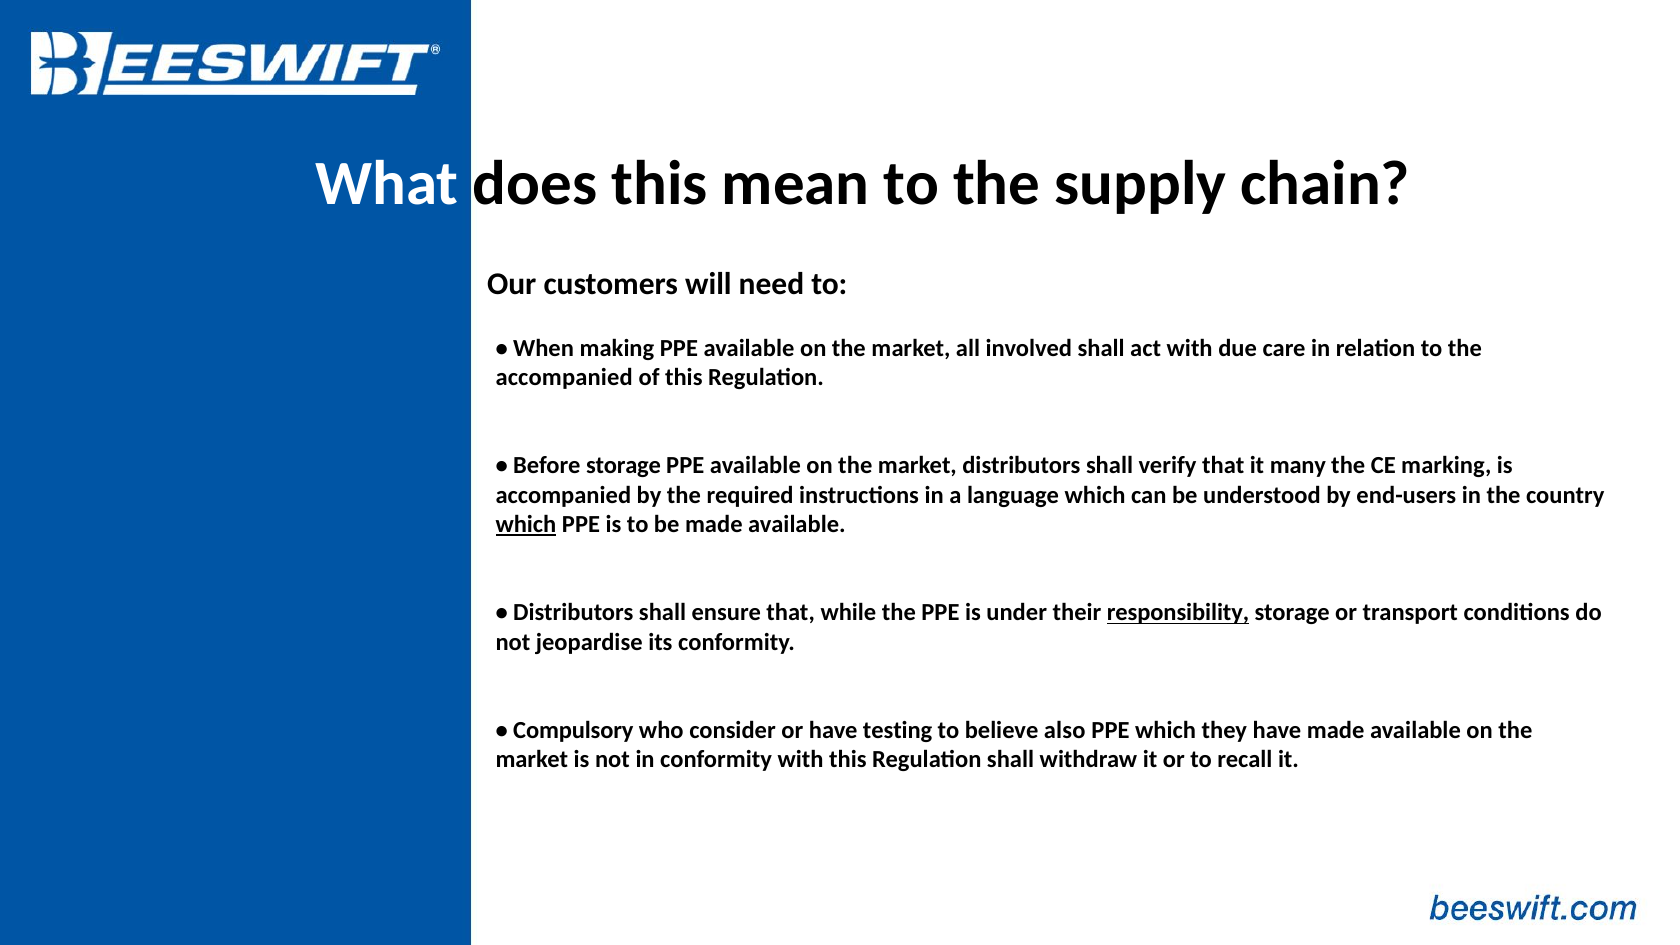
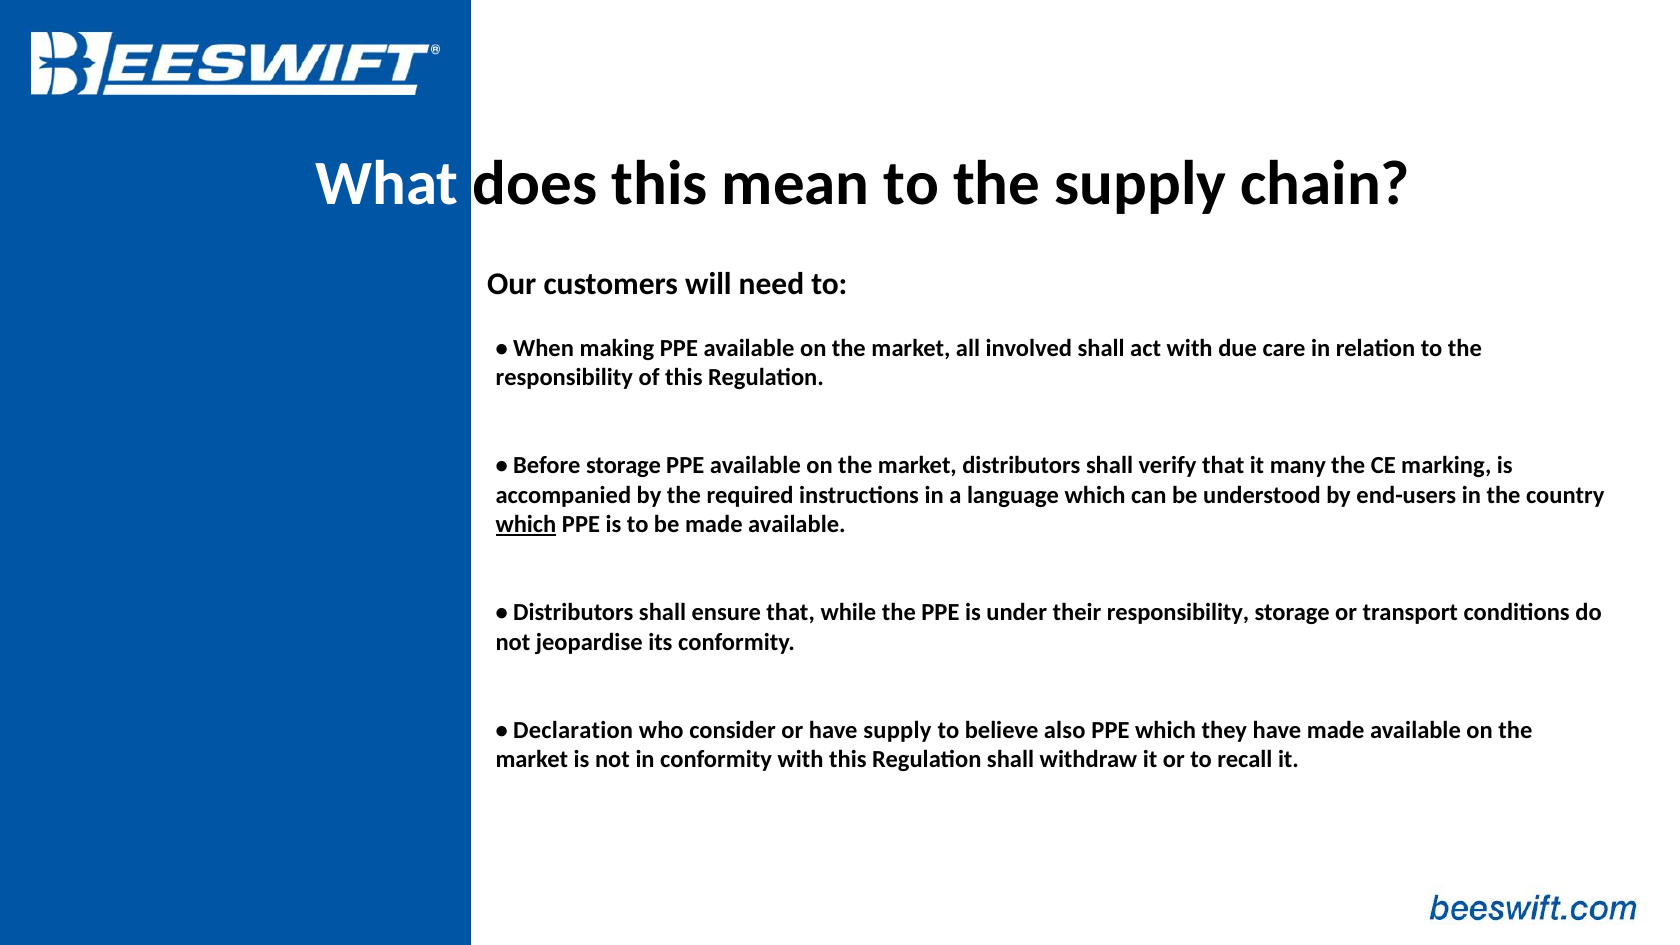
accompanied at (564, 377): accompanied -> responsibility
responsibility at (1178, 613) underline: present -> none
Compulsory: Compulsory -> Declaration
have testing: testing -> supply
